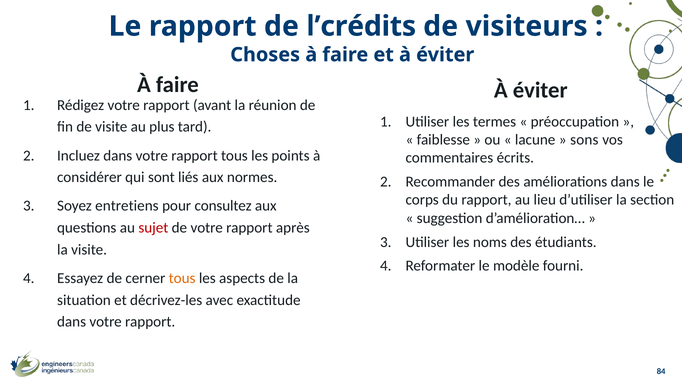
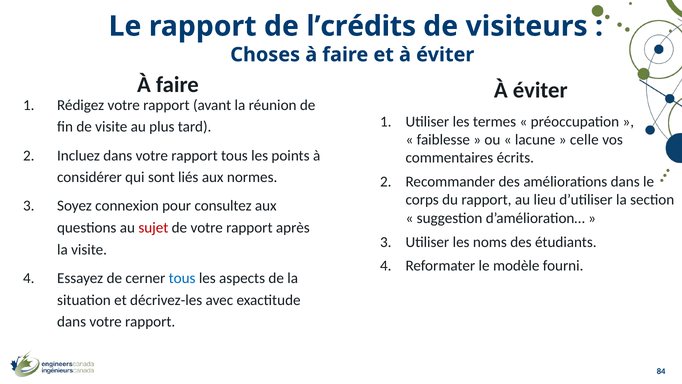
sons: sons -> celle
entretiens: entretiens -> connexion
tous at (182, 278) colour: orange -> blue
